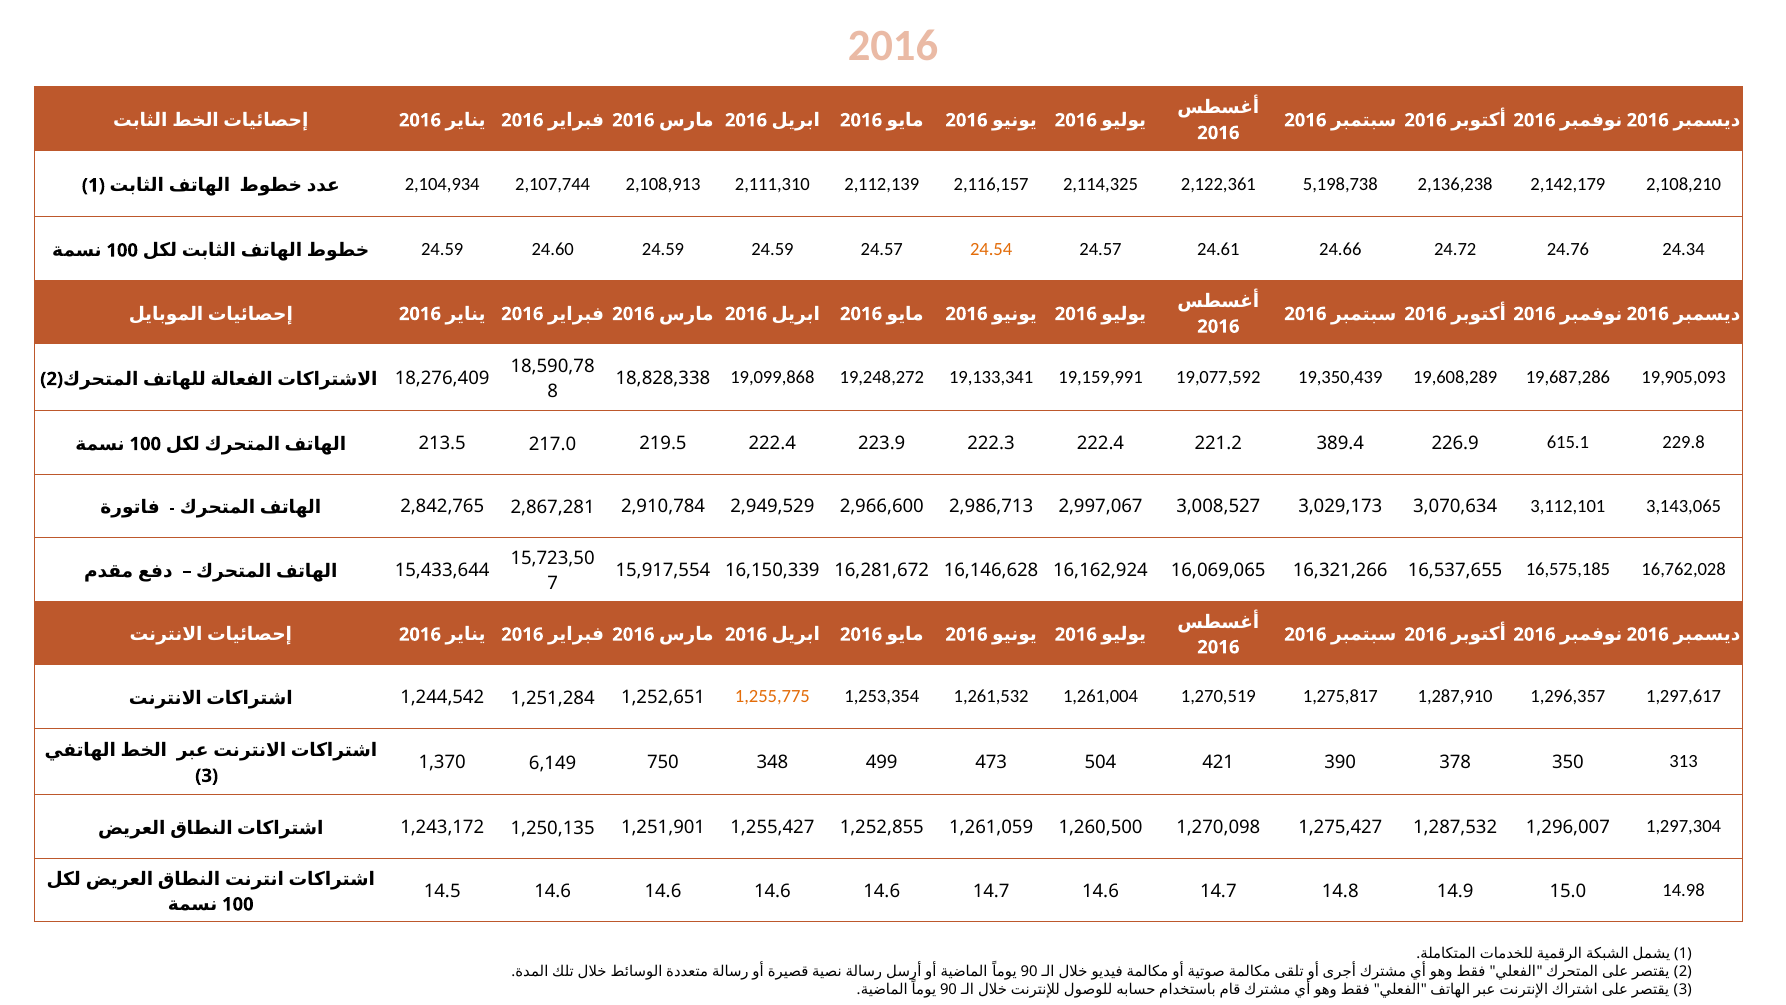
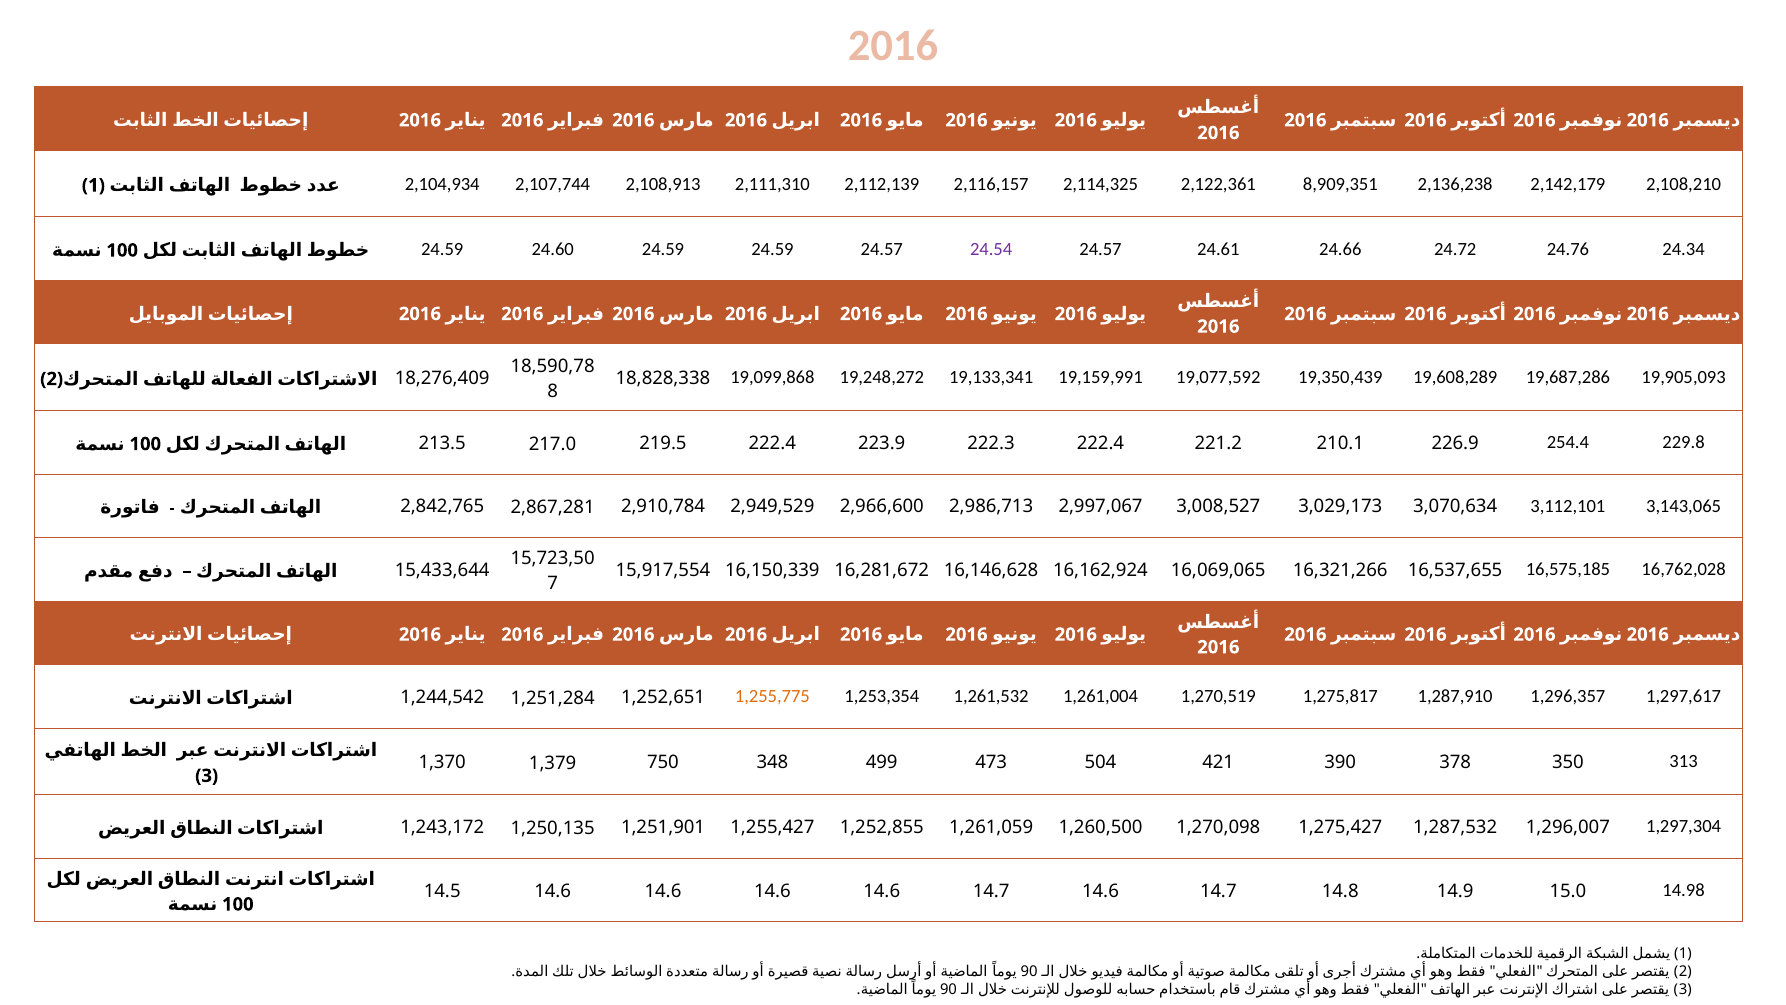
5,198,738: 5,198,738 -> 8,909,351
24.54 colour: orange -> purple
389.4: 389.4 -> 210.1
615.1: 615.1 -> 254.4
6,149: 6,149 -> 1,379
